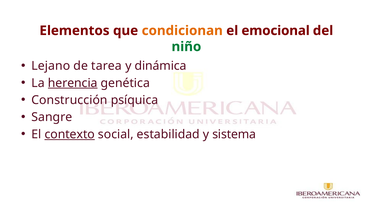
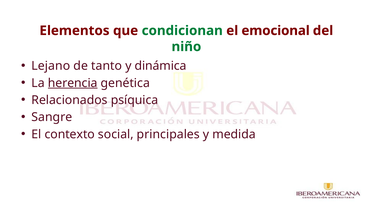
condicionan colour: orange -> green
tarea: tarea -> tanto
Construcción: Construcción -> Relacionados
contexto underline: present -> none
estabilidad: estabilidad -> principales
sistema: sistema -> medida
